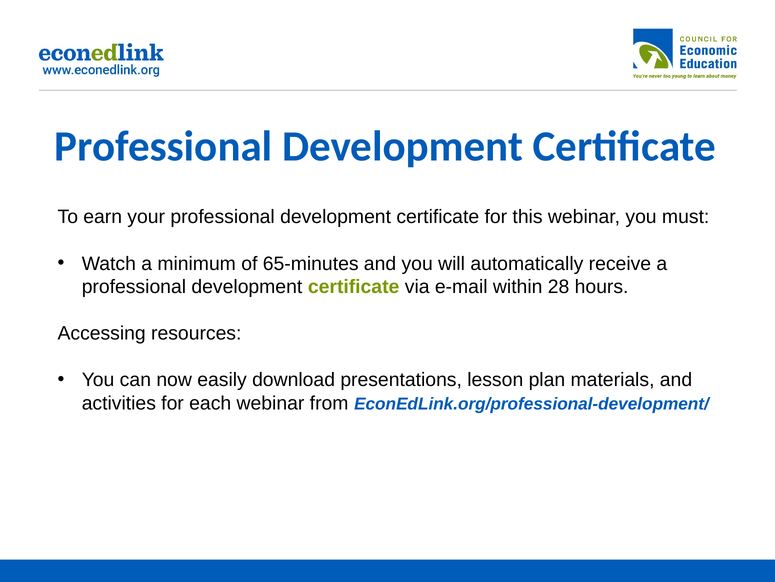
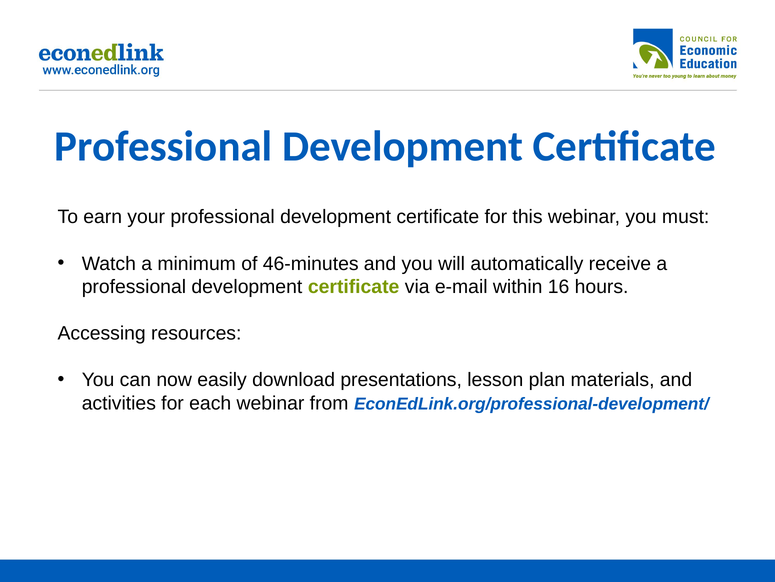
65-minutes: 65-minutes -> 46-minutes
28: 28 -> 16
